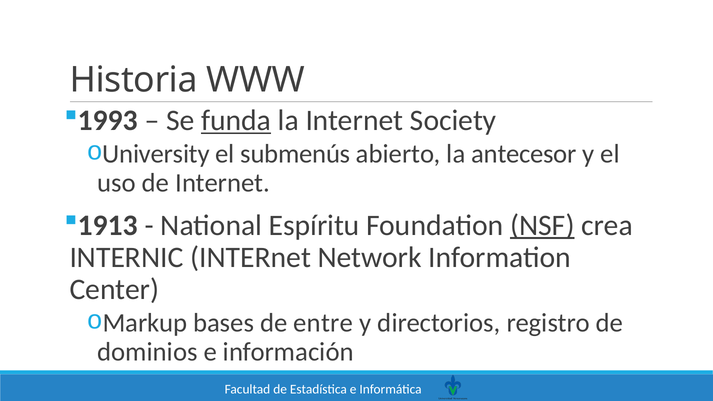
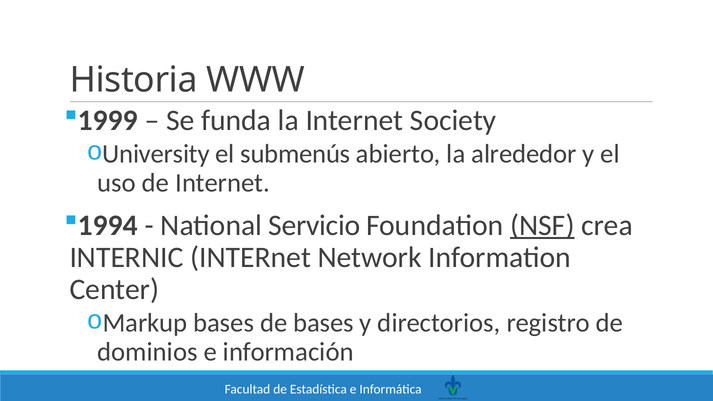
1993: 1993 -> 1999
funda underline: present -> none
antecesor: antecesor -> alrededor
1913: 1913 -> 1994
Espíritu: Espíritu -> Servicio
de entre: entre -> bases
